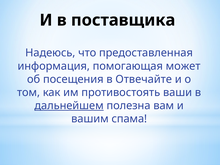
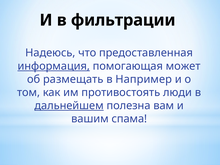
поставщика: поставщика -> фильтрации
информация underline: none -> present
посещения: посещения -> размещать
Отвечайте: Отвечайте -> Например
ваши: ваши -> люди
